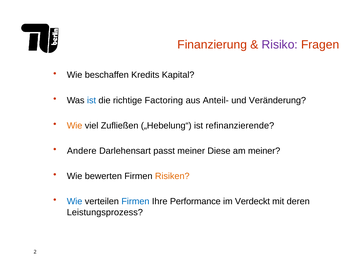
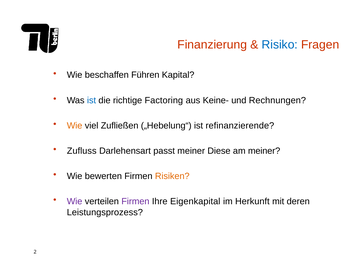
Risiko colour: purple -> blue
Kredits: Kredits -> Führen
Anteil-: Anteil- -> Keine-
Veränderung: Veränderung -> Rechnungen
Andere: Andere -> Zufluss
Wie at (75, 201) colour: blue -> purple
Firmen at (135, 201) colour: blue -> purple
Performance: Performance -> Eigenkapital
Verdeckt: Verdeckt -> Herkunft
